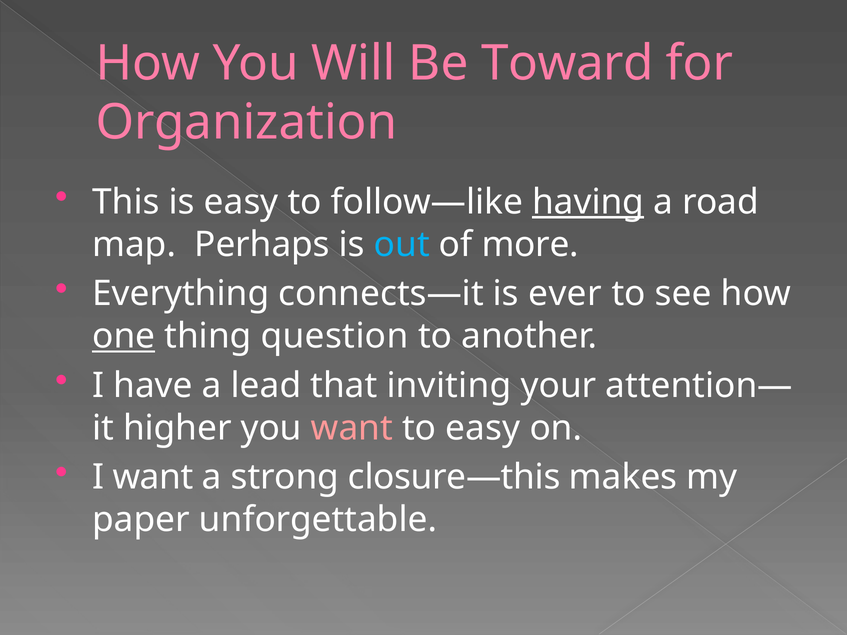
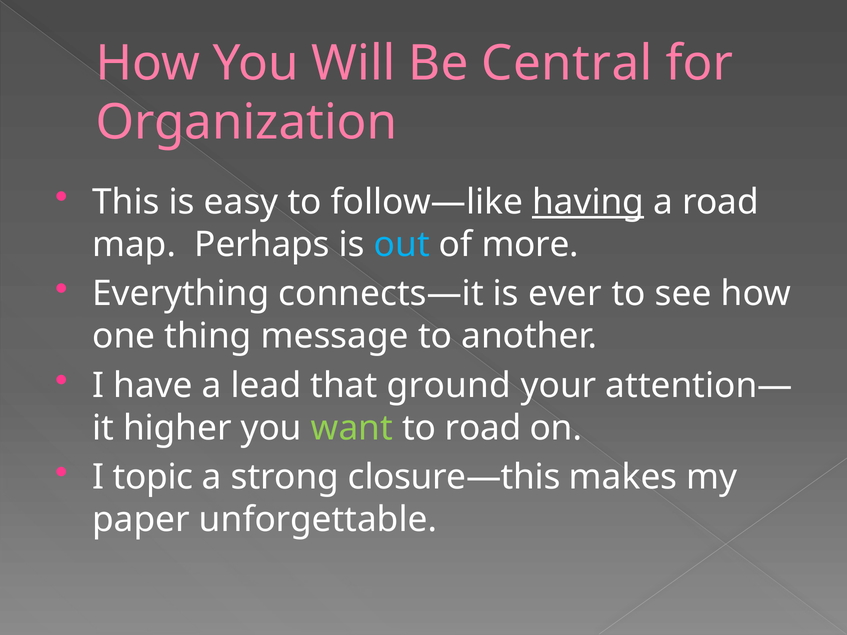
Toward: Toward -> Central
one underline: present -> none
question: question -> message
inviting: inviting -> ground
want at (352, 428) colour: pink -> light green
to easy: easy -> road
I want: want -> topic
